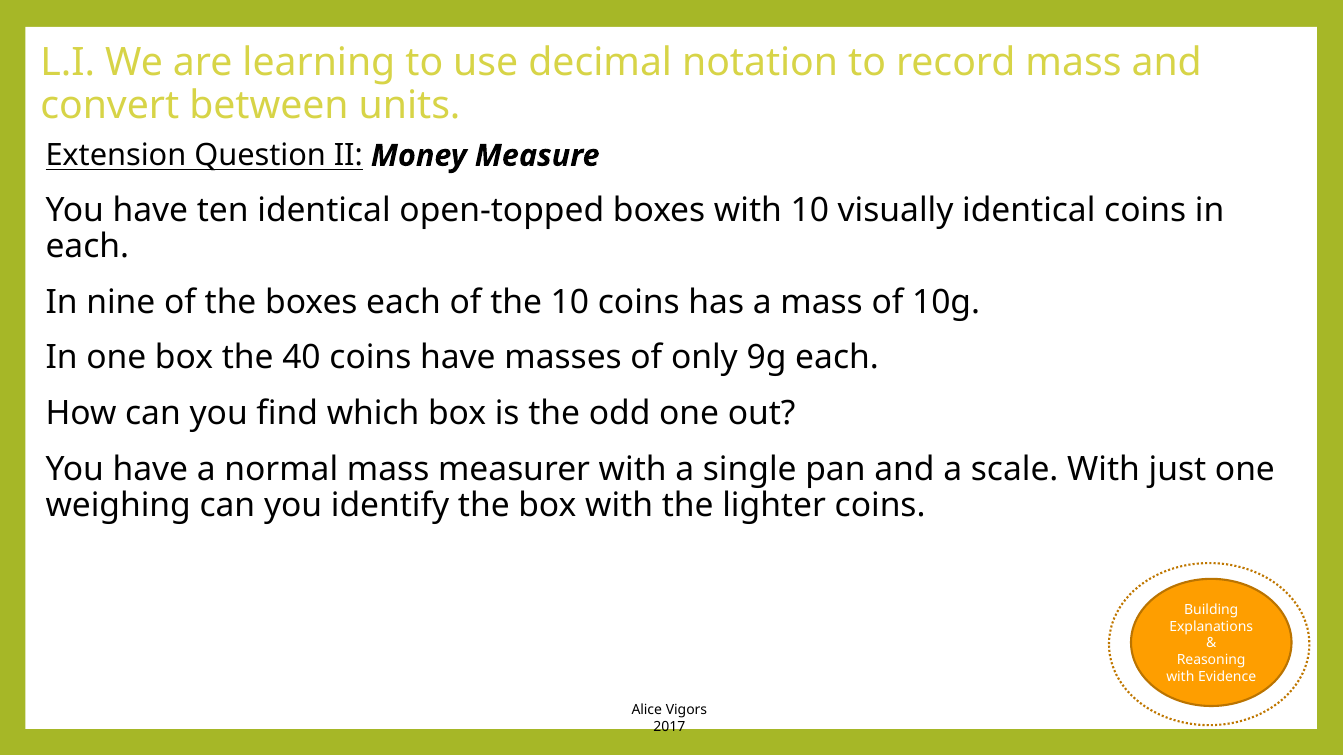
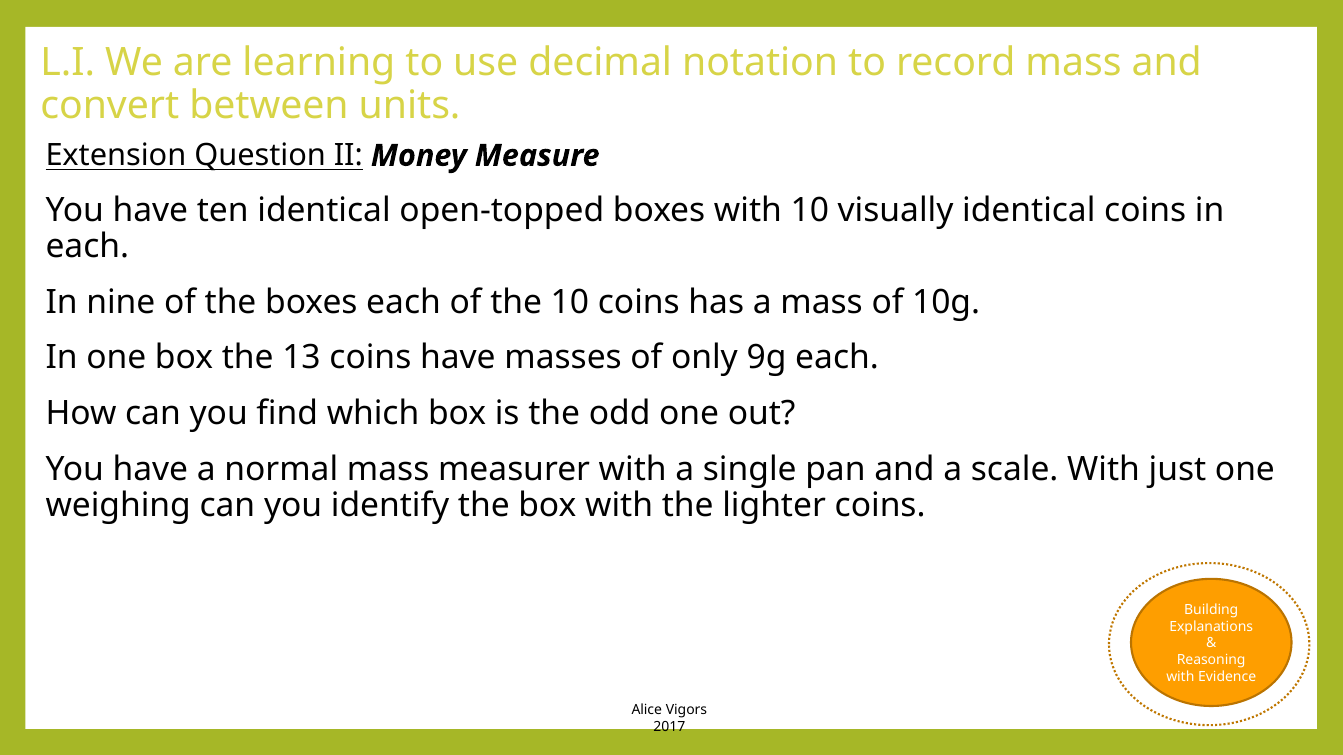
40: 40 -> 13
